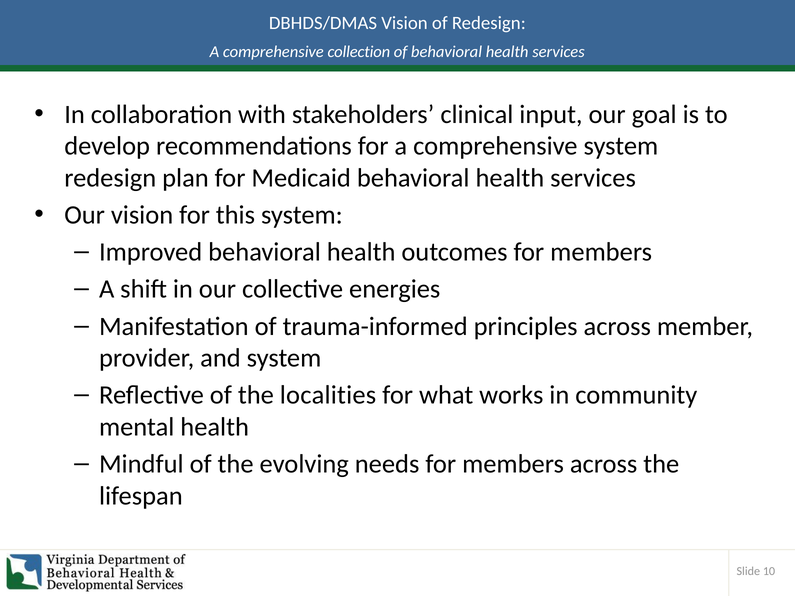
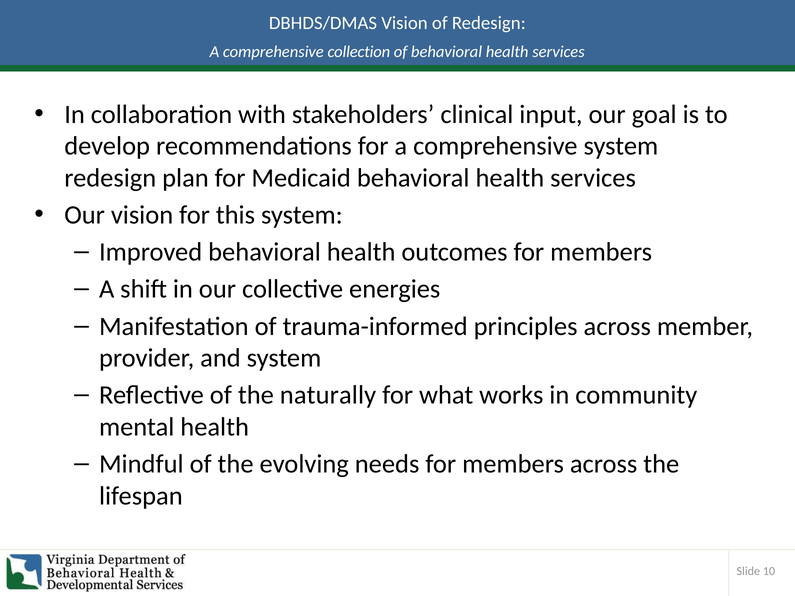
localities: localities -> naturally
